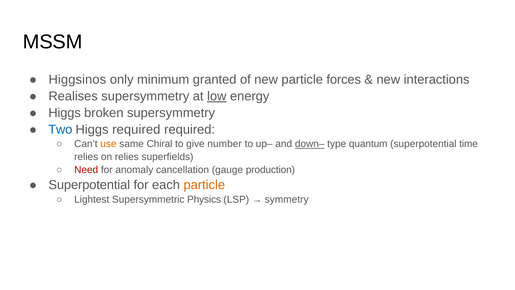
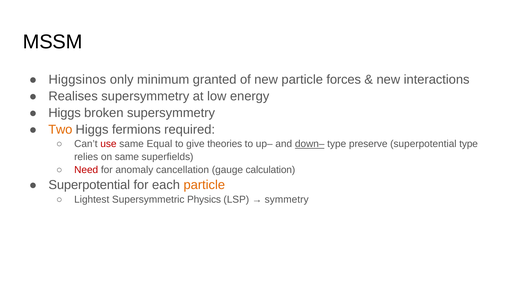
low underline: present -> none
Two colour: blue -> orange
Higgs required: required -> fermions
use colour: orange -> red
Chiral: Chiral -> Equal
number: number -> theories
quantum: quantum -> preserve
superpotential time: time -> type
on relies: relies -> same
production: production -> calculation
